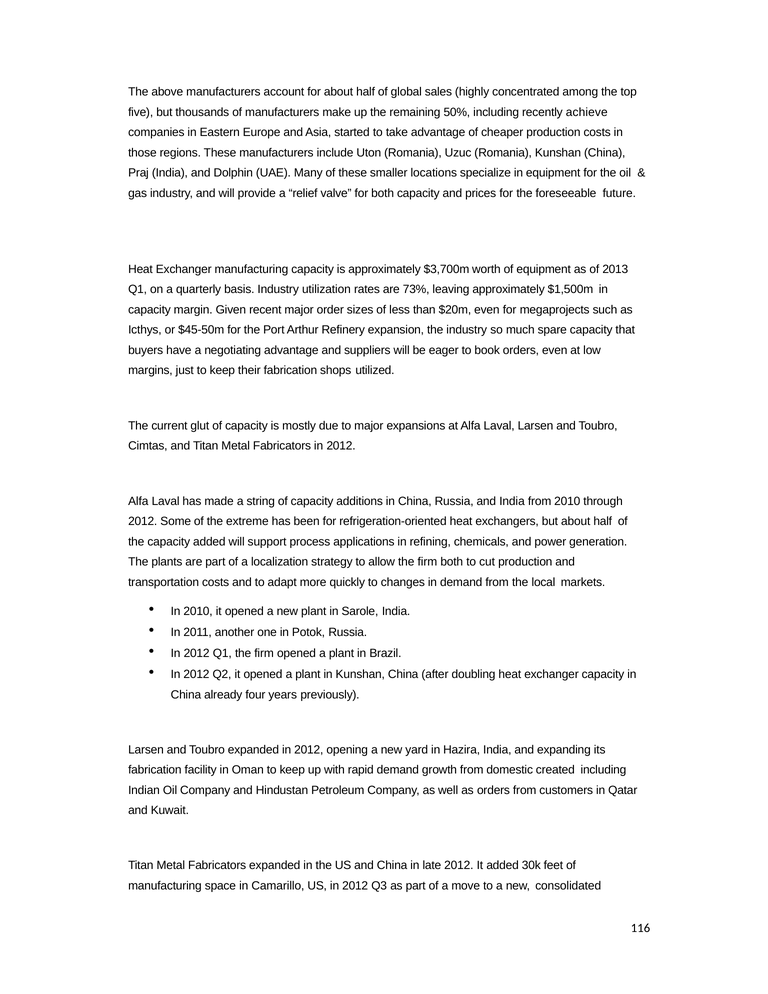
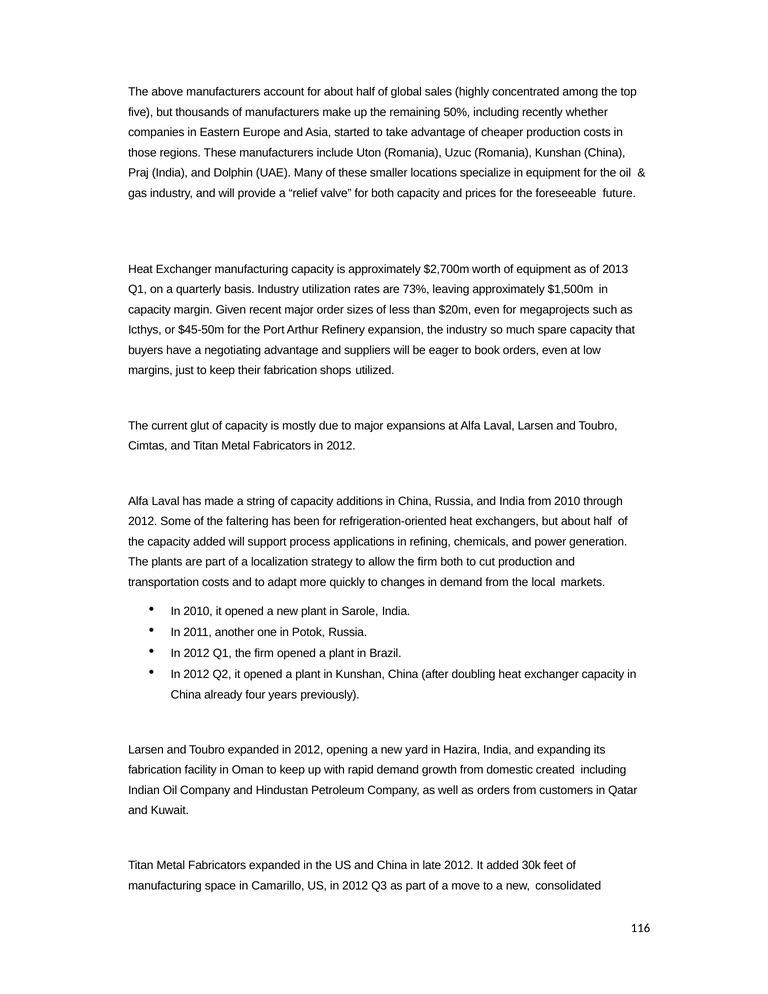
achieve: achieve -> whether
$3,700m: $3,700m -> $2,700m
extreme: extreme -> faltering
